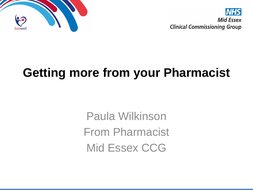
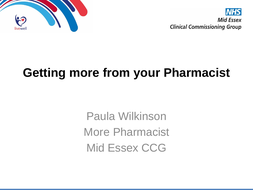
From at (97, 132): From -> More
